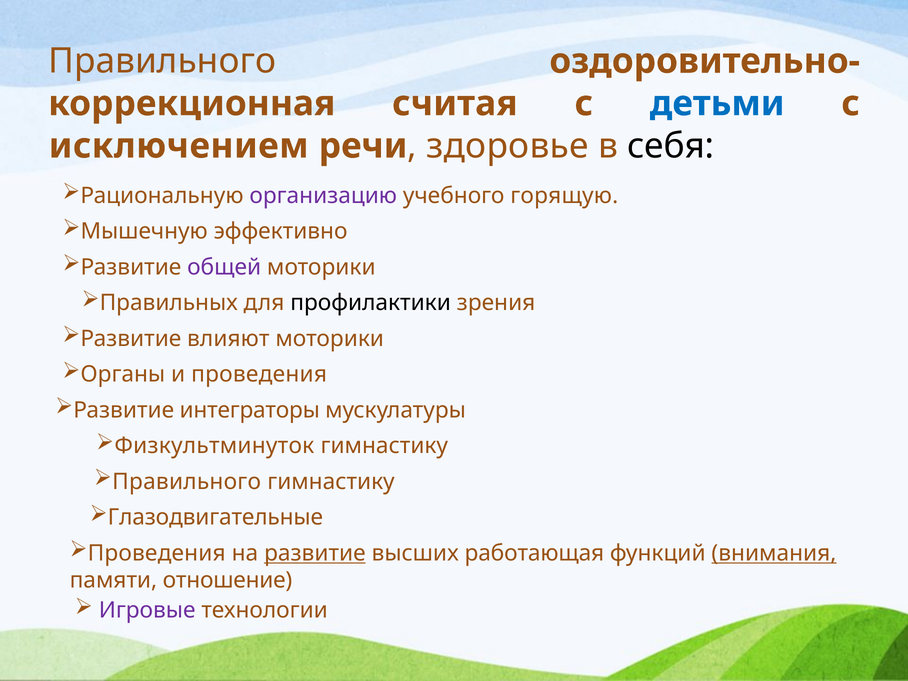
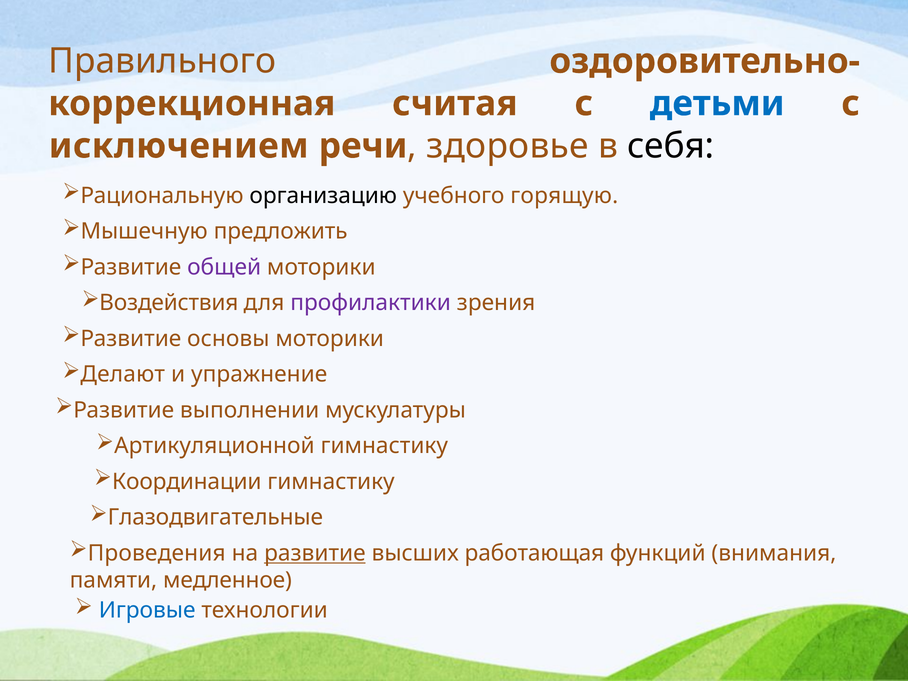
организацию colour: purple -> black
эффективно: эффективно -> предложить
Правильных: Правильных -> Воздействия
профилактики colour: black -> purple
влияют: влияют -> основы
Органы: Органы -> Делают
и проведения: проведения -> упражнение
интеграторы: интеграторы -> выполнении
Физкультминуток: Физкультминуток -> Артикуляционной
Правильного at (187, 482): Правильного -> Координации
внимания underline: present -> none
отношение: отношение -> медленное
Игровые colour: purple -> blue
